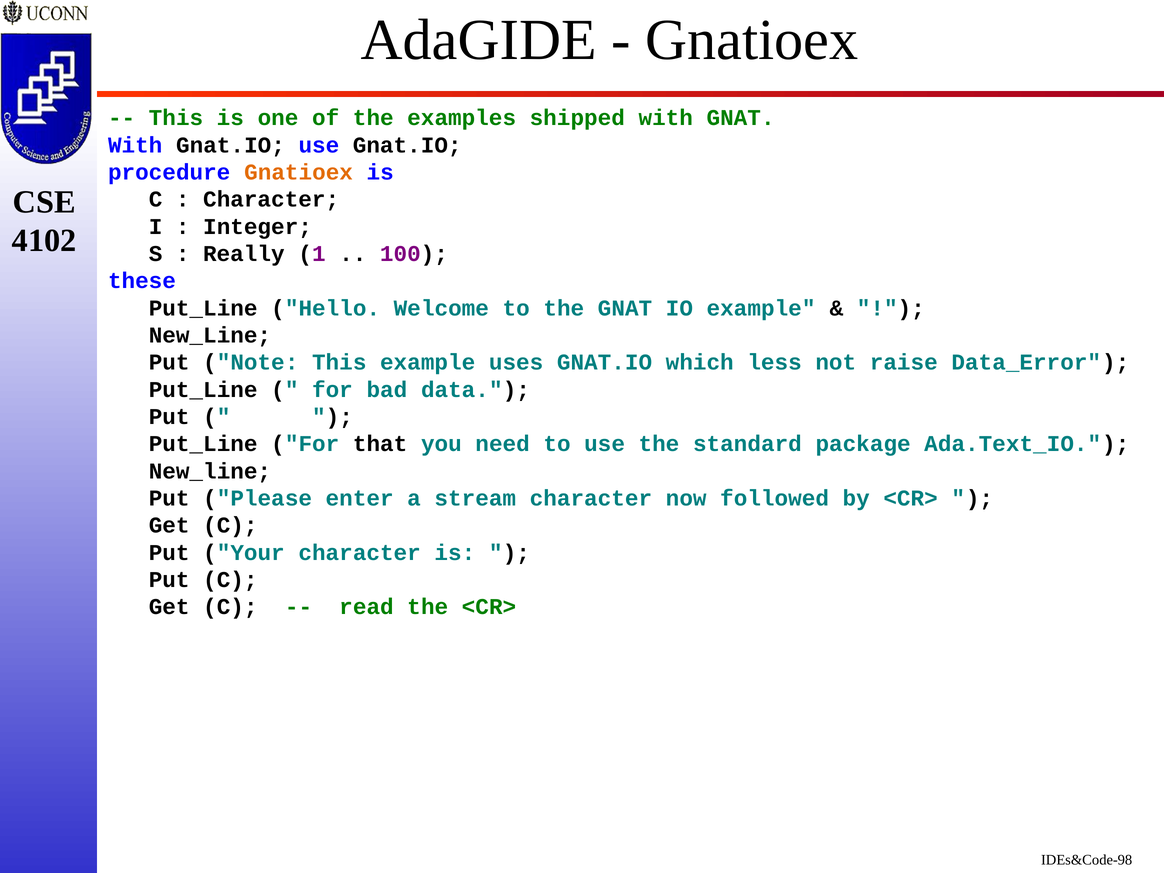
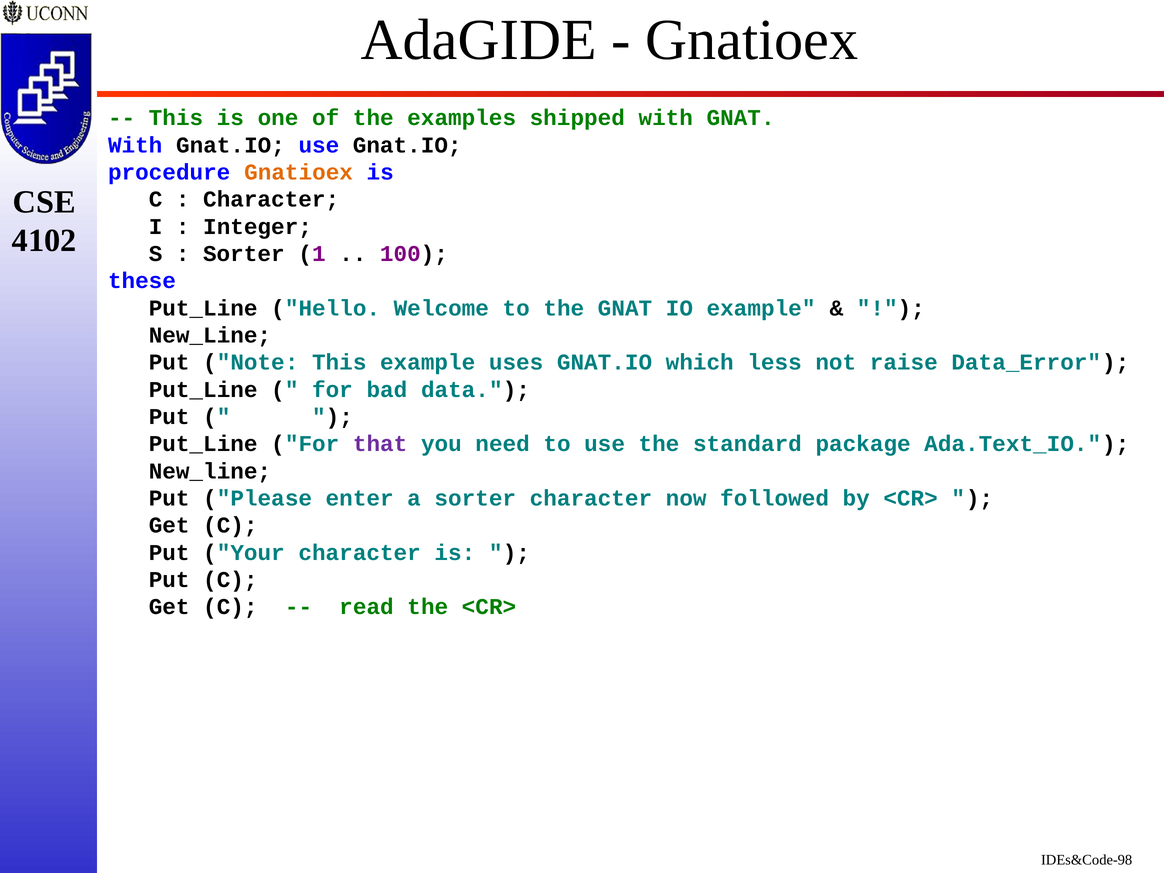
Really at (244, 254): Really -> Sorter
that colour: black -> purple
a stream: stream -> sorter
